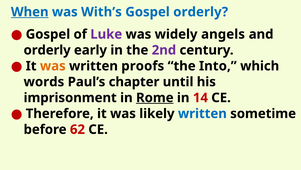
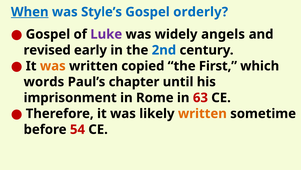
With’s: With’s -> Style’s
orderly at (47, 50): orderly -> revised
2nd colour: purple -> blue
proofs: proofs -> copied
Into: Into -> First
Rome underline: present -> none
14: 14 -> 63
written at (202, 113) colour: blue -> orange
62: 62 -> 54
